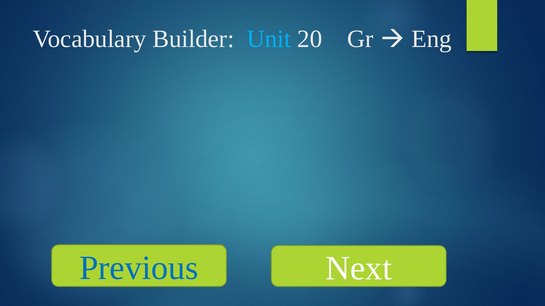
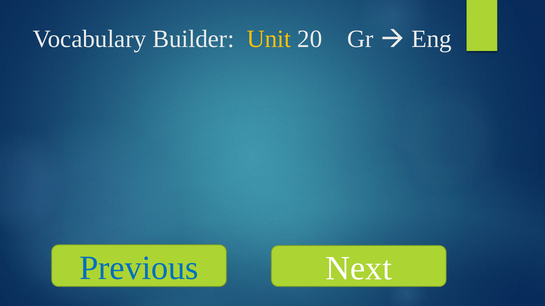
Unit colour: light blue -> yellow
